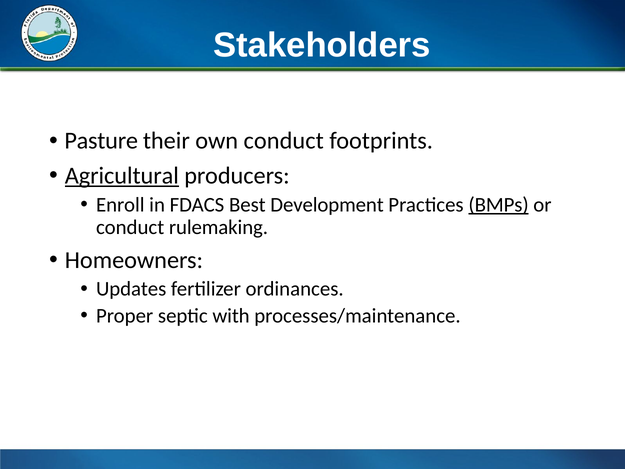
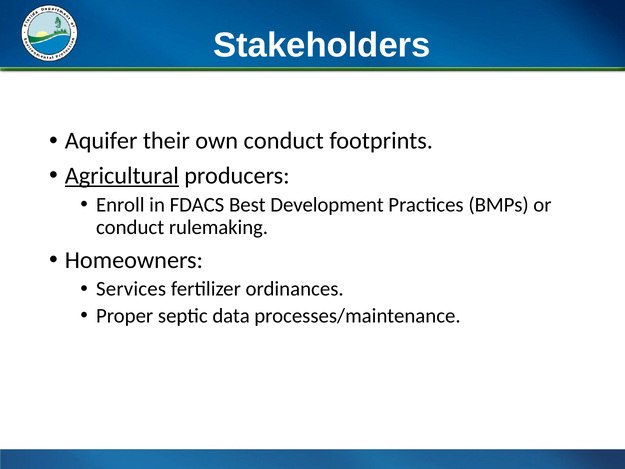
Pasture: Pasture -> Aquifer
BMPs underline: present -> none
Updates: Updates -> Services
with: with -> data
